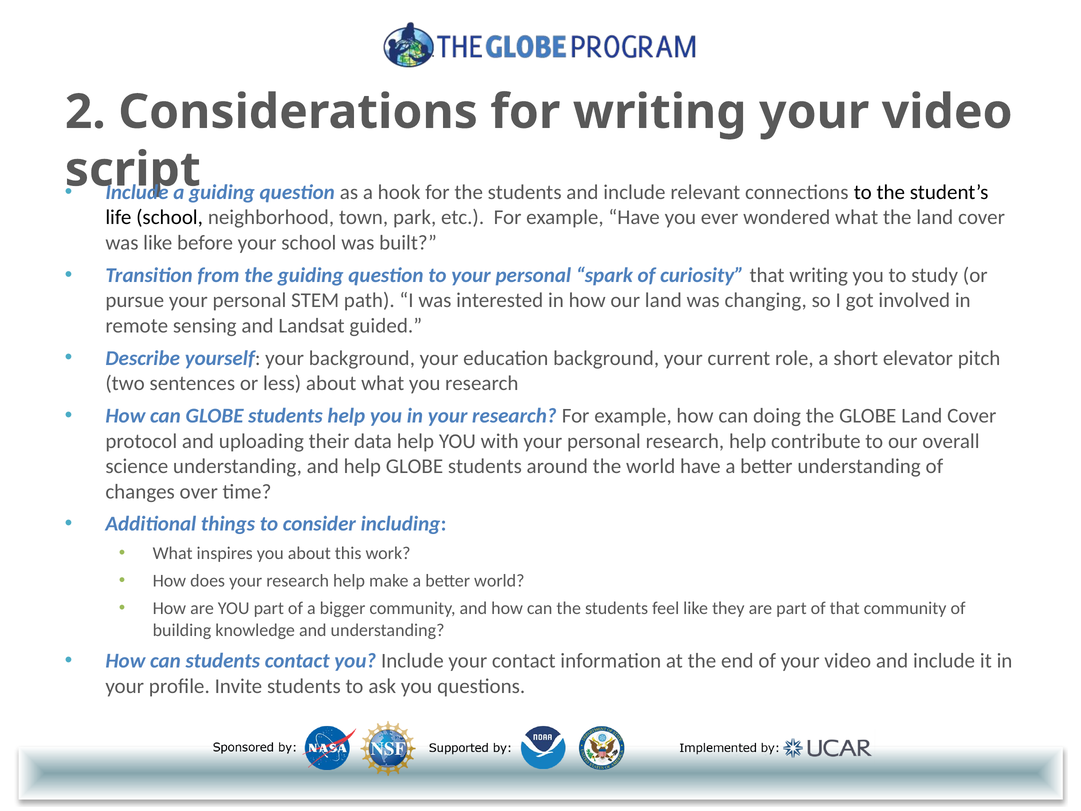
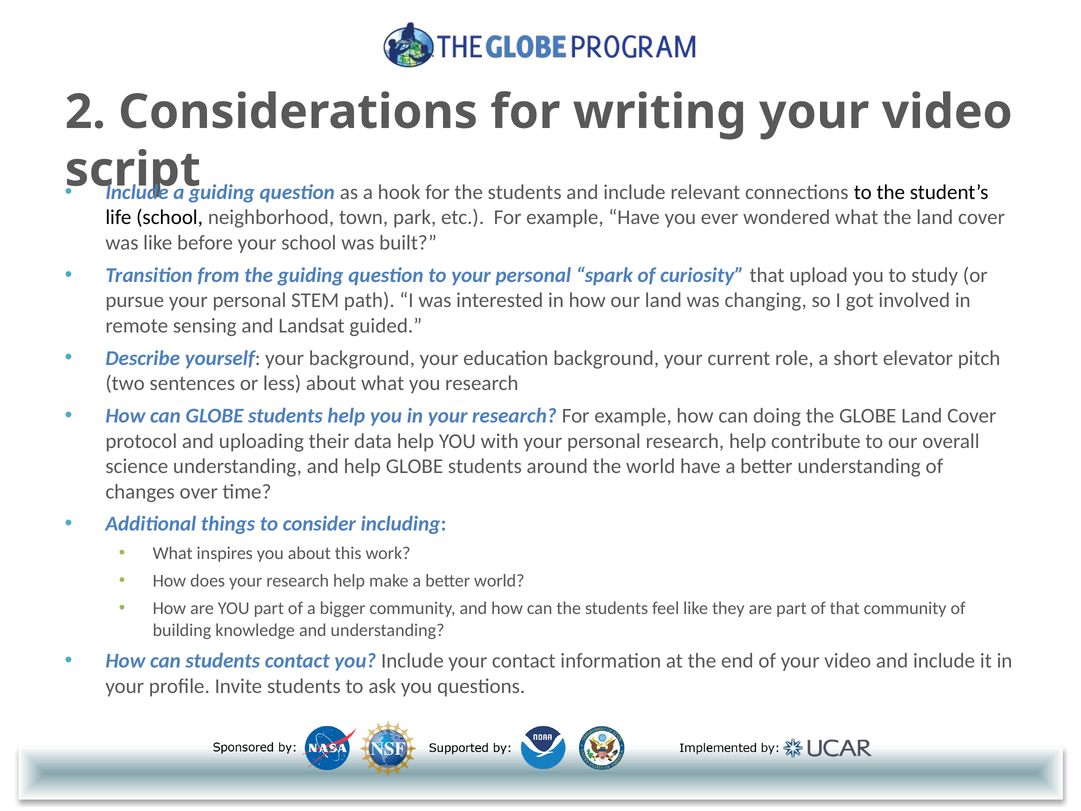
that writing: writing -> upload
